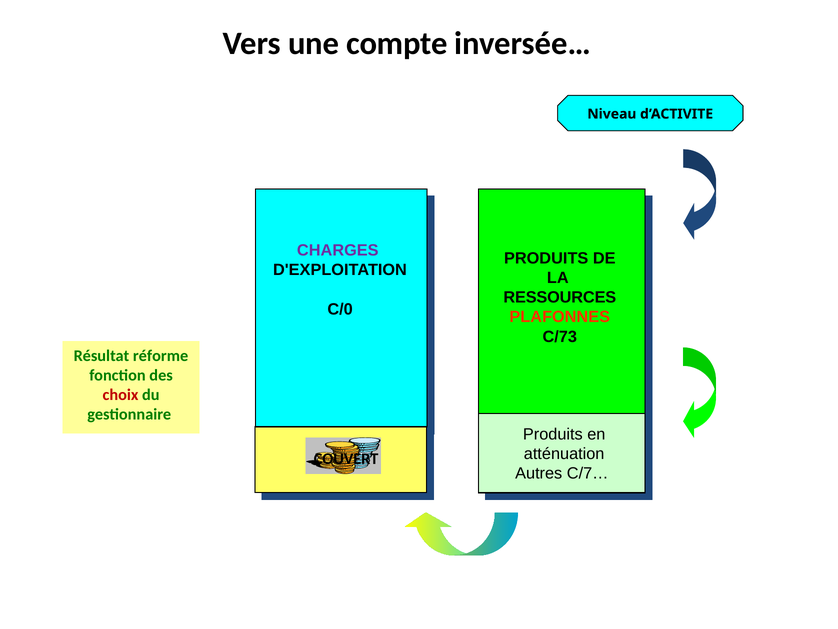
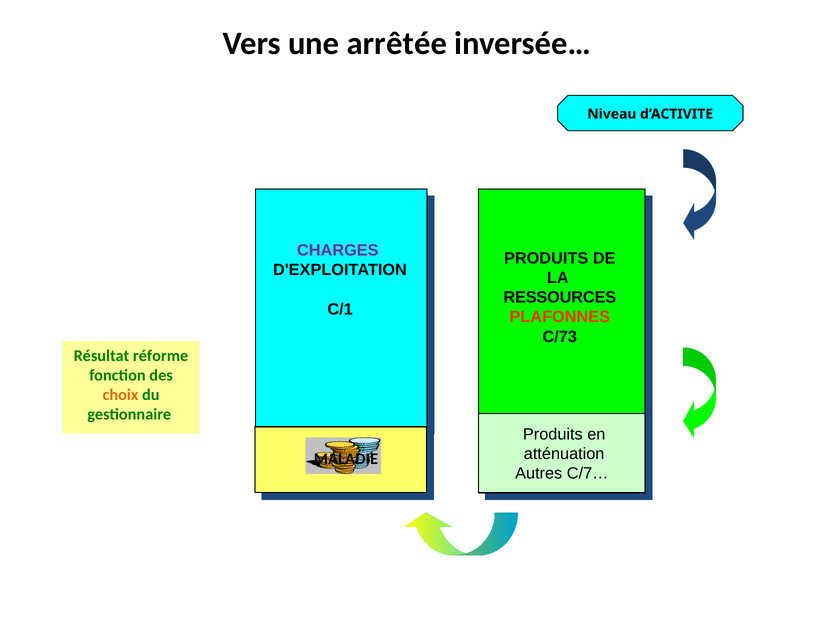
compte: compte -> arrêtée
C/0: C/0 -> C/1
choix colour: red -> orange
COUVERT: COUVERT -> MALADIE
